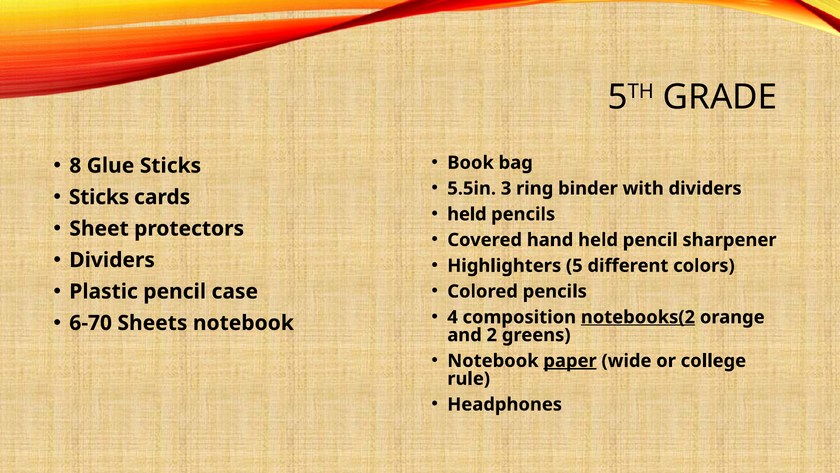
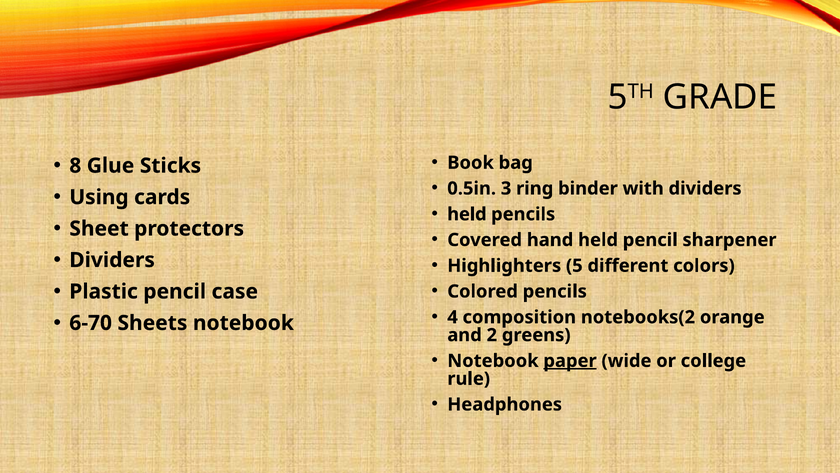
5.5in: 5.5in -> 0.5in
Sticks at (99, 197): Sticks -> Using
notebooks(2 underline: present -> none
